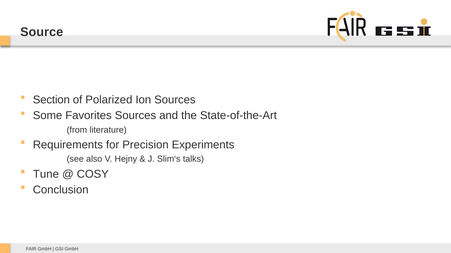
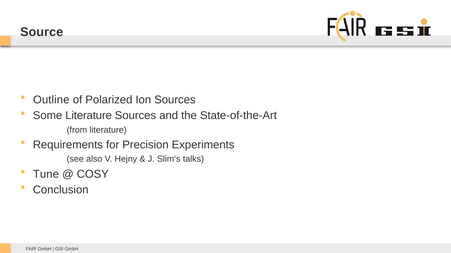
Section: Section -> Outline
Some Favorites: Favorites -> Literature
